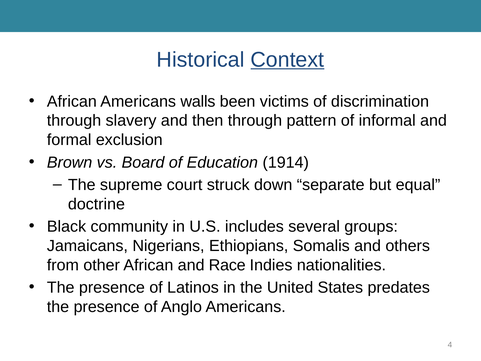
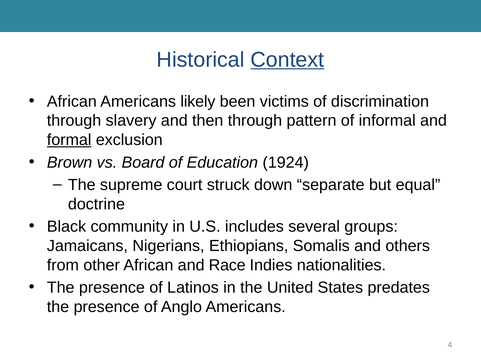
walls: walls -> likely
formal underline: none -> present
1914: 1914 -> 1924
